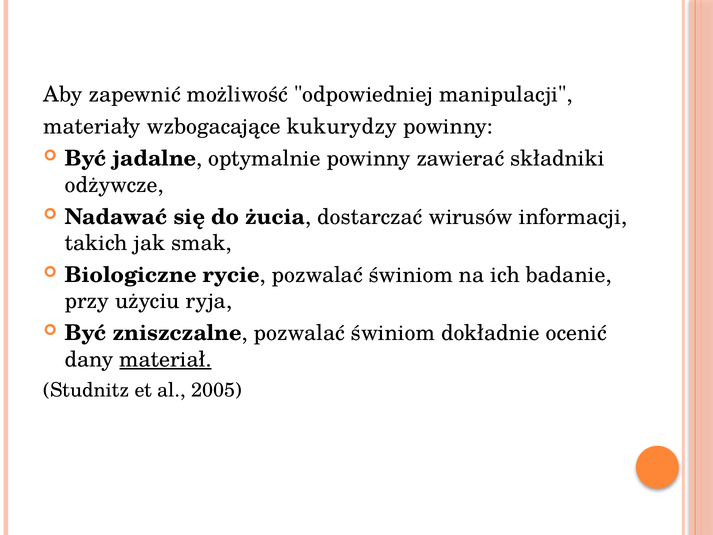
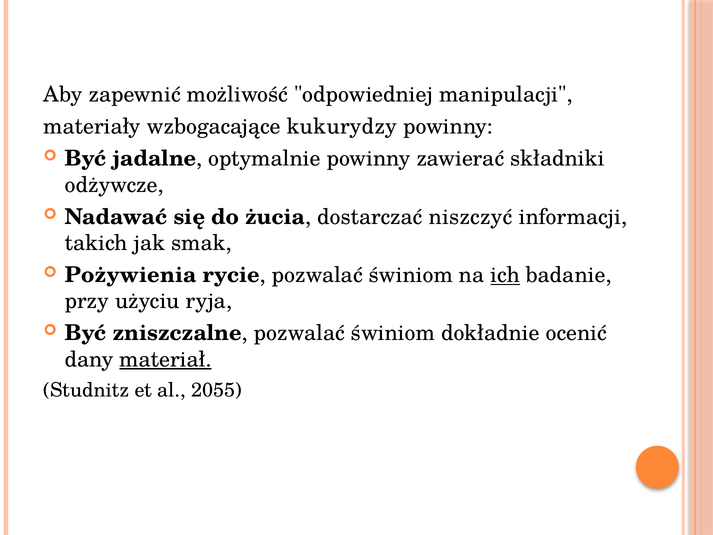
wirusów: wirusów -> niszczyć
Biologiczne: Biologiczne -> Pożywienia
ich underline: none -> present
2005: 2005 -> 2055
